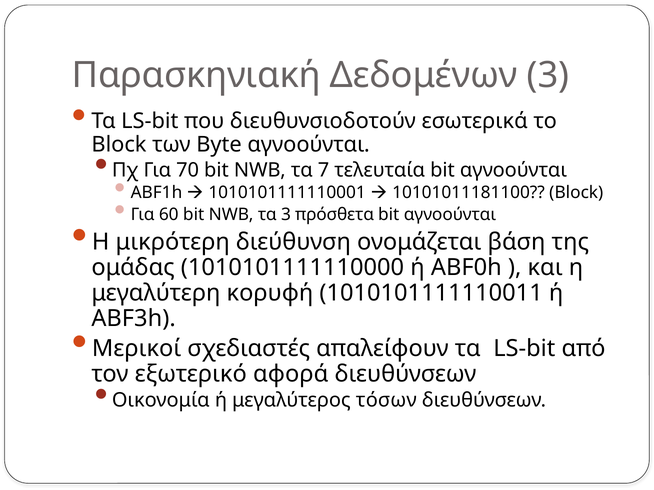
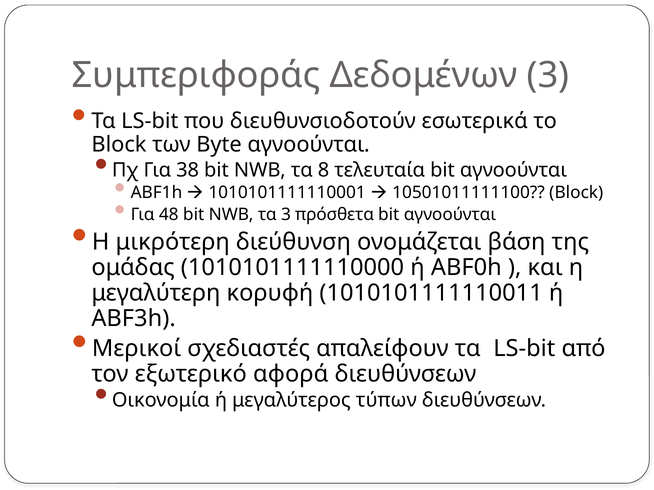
Παρασκηνιακή: Παρασκηνιακή -> Συμπεριφοράς
70: 70 -> 38
7: 7 -> 8
10101011181100: 10101011181100 -> 10501011111100
60: 60 -> 48
τόσων: τόσων -> τύπων
